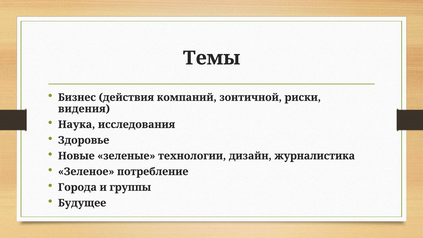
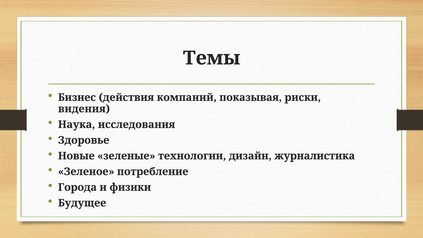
зонтичной: зонтичной -> показывая
группы: группы -> физики
